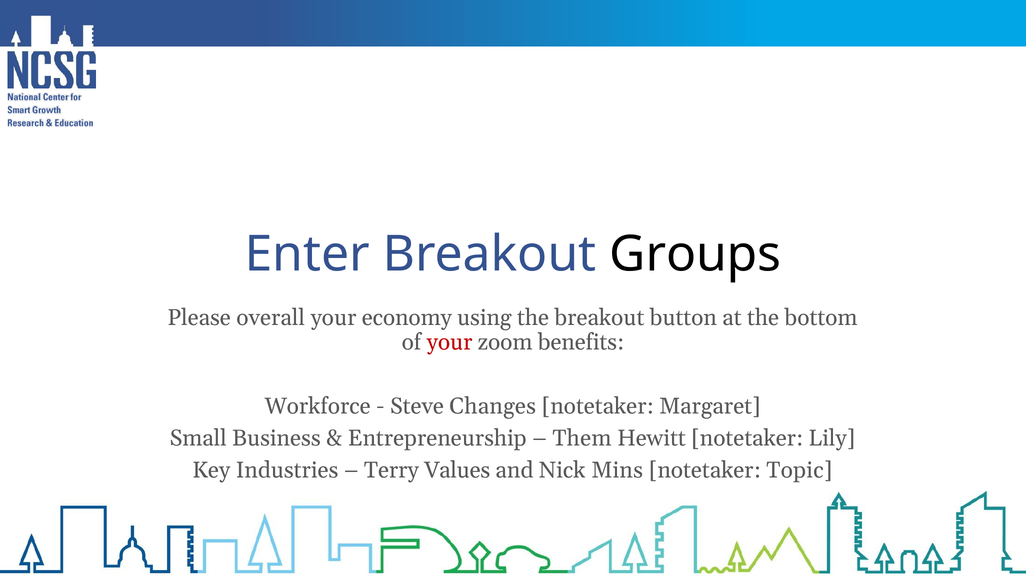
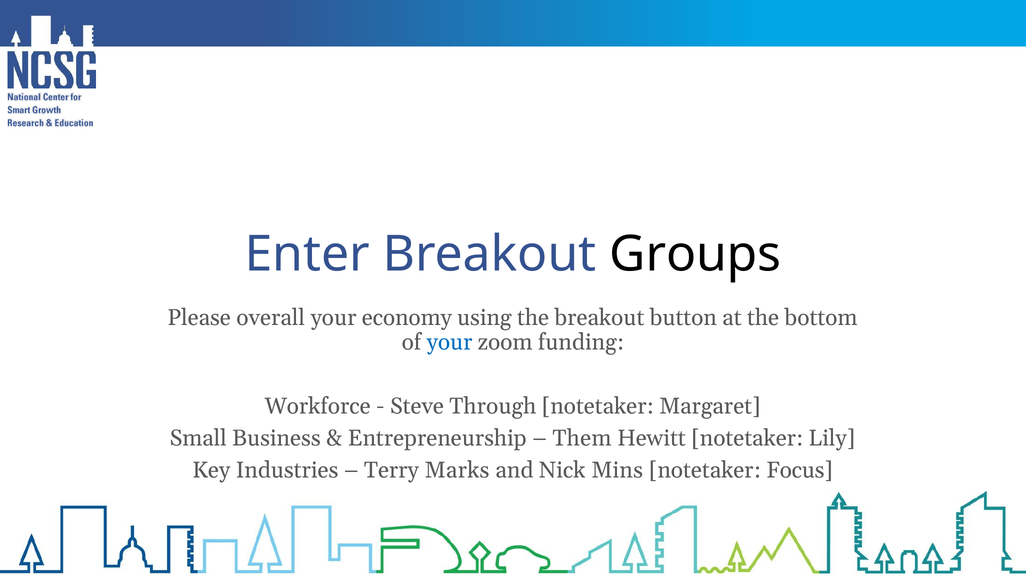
your at (450, 342) colour: red -> blue
benefits: benefits -> funding
Changes: Changes -> Through
Values: Values -> Marks
Topic: Topic -> Focus
